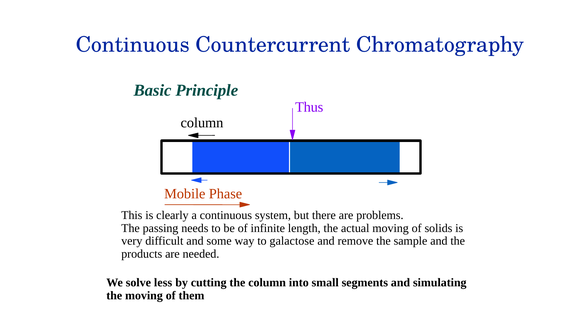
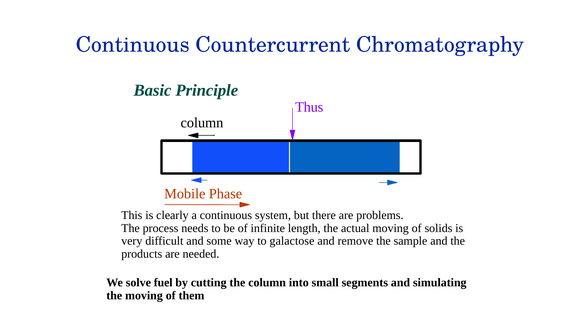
passing: passing -> process
less: less -> fuel
